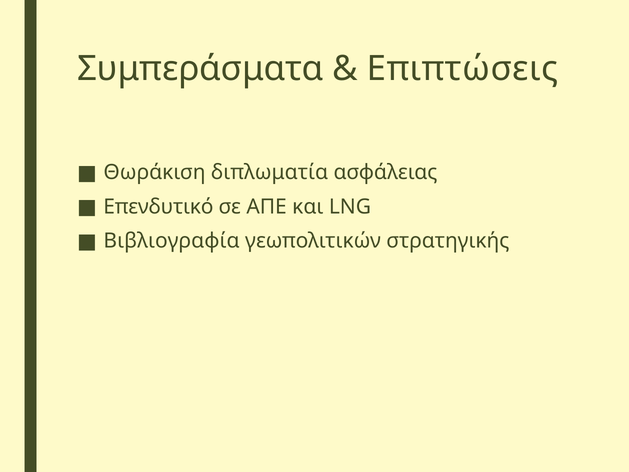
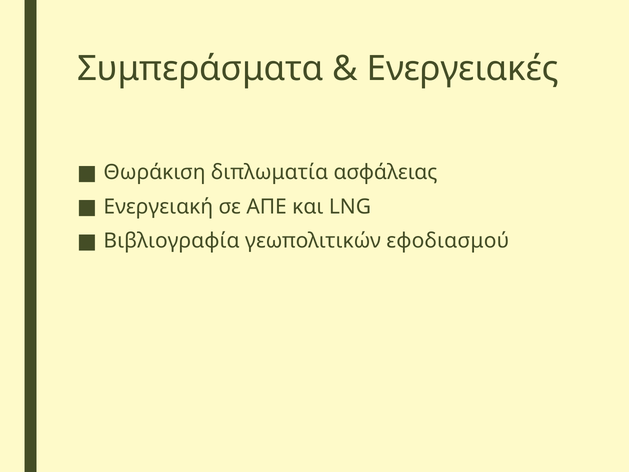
Επιπτώσεις: Επιπτώσεις -> Ενεργειακές
Επενδυτικό: Επενδυτικό -> Ενεργειακή
στρατηγικής: στρατηγικής -> εφοδιασμού
